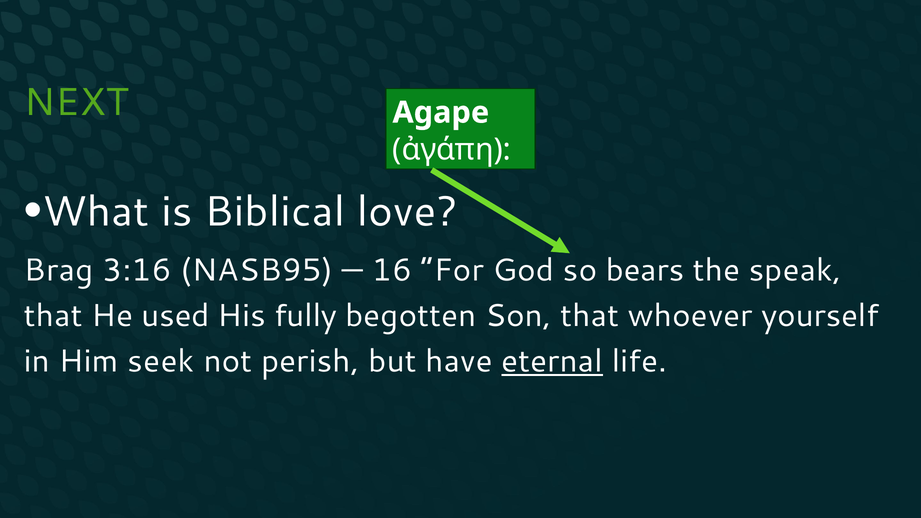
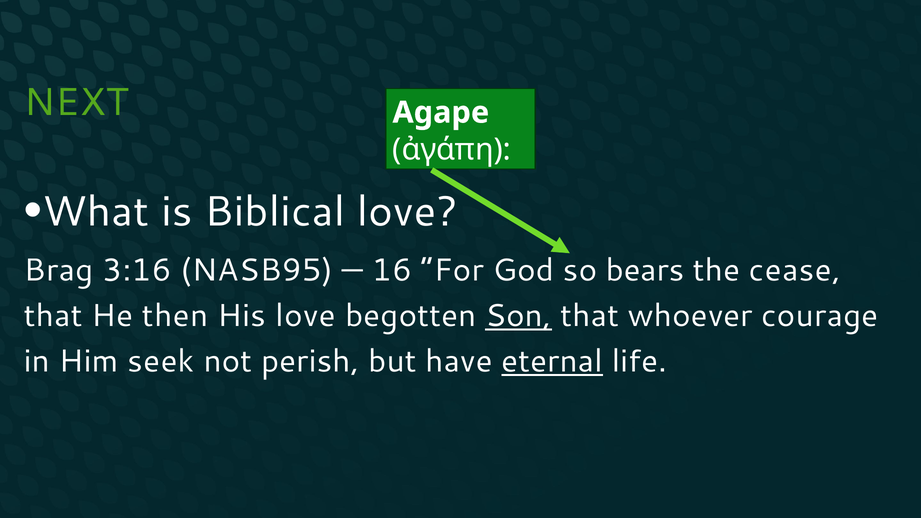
speak: speak -> cease
used: used -> then
His fully: fully -> love
Son underline: none -> present
yourself: yourself -> courage
